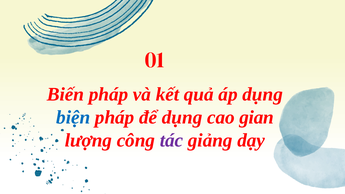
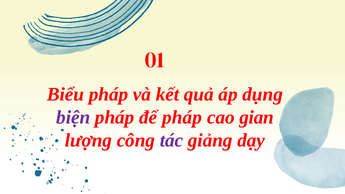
Biến: Biến -> Biểu
biện colour: blue -> purple
để dụng: dụng -> pháp
